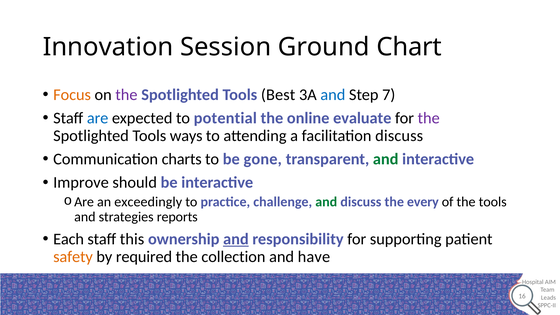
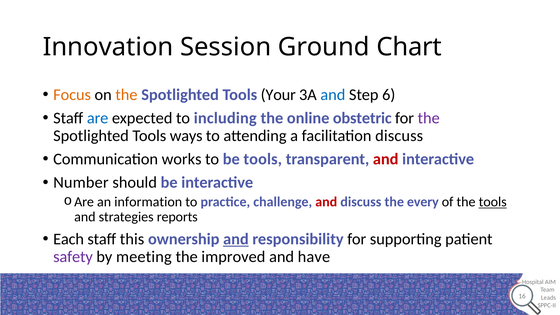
the at (126, 95) colour: purple -> orange
Best: Best -> Your
7: 7 -> 6
potential: potential -> including
evaluate: evaluate -> obstetric
charts: charts -> works
be gone: gone -> tools
and at (386, 159) colour: green -> red
Improve: Improve -> Number
exceedingly: exceedingly -> information
and at (326, 202) colour: green -> red
tools at (493, 202) underline: none -> present
safety colour: orange -> purple
required: required -> meeting
collection: collection -> improved
